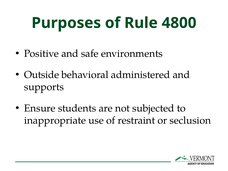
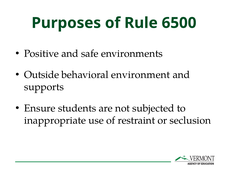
4800: 4800 -> 6500
administered: administered -> environment
